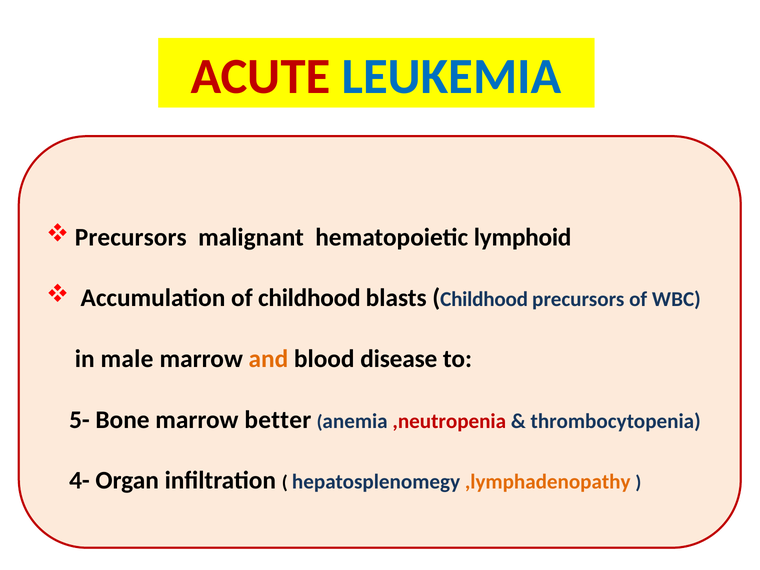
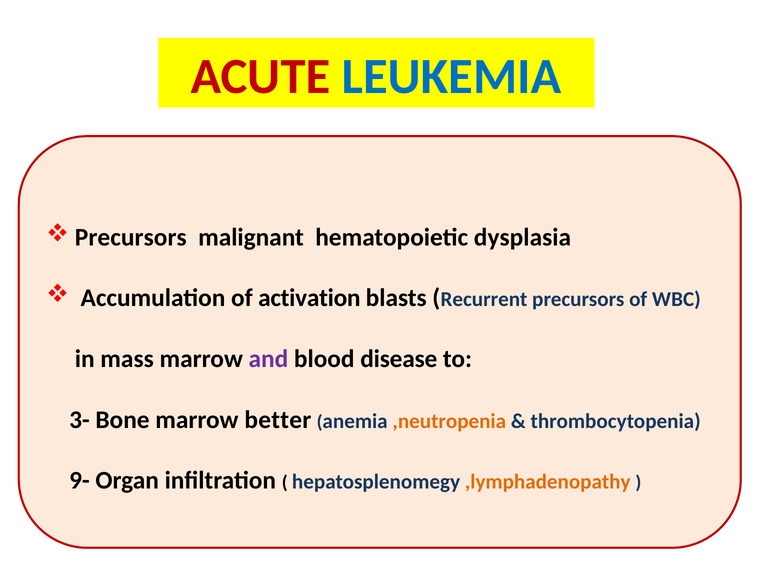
lymphoid: lymphoid -> dysplasia
of childhood: childhood -> activation
Childhood at (484, 300): Childhood -> Recurrent
male: male -> mass
and colour: orange -> purple
5-: 5- -> 3-
,neutropenia colour: red -> orange
4-: 4- -> 9-
